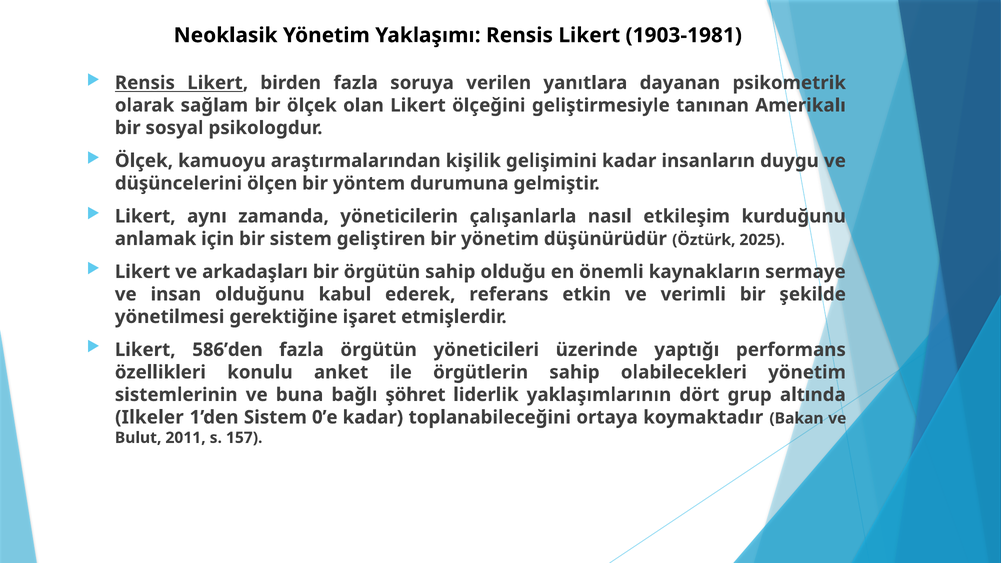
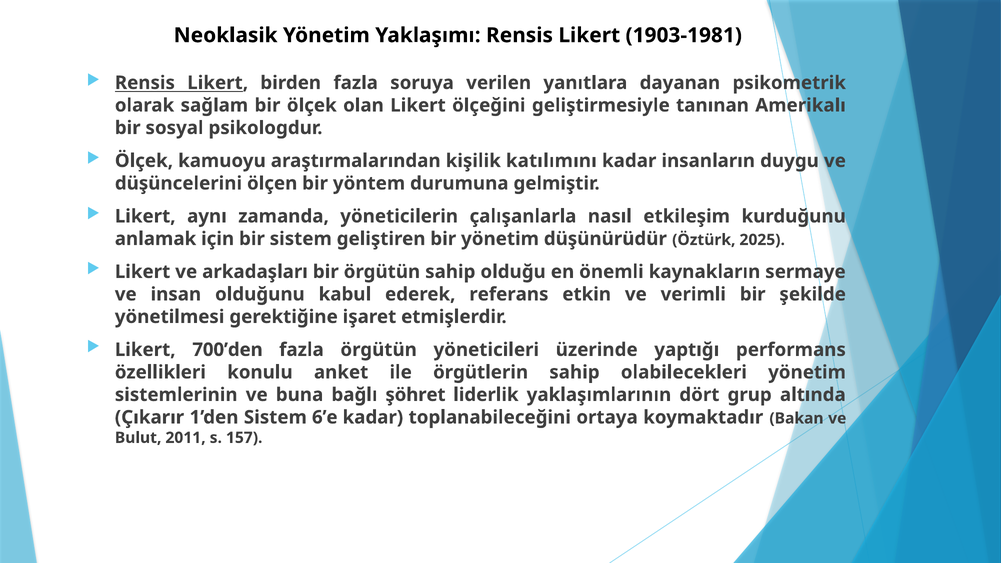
gelişimini: gelişimini -> katılımını
586’den: 586’den -> 700’den
Ilkeler: Ilkeler -> Çıkarır
0’e: 0’e -> 6’e
